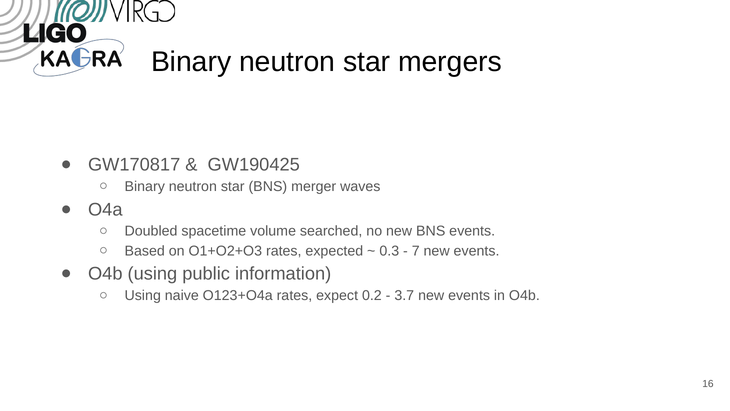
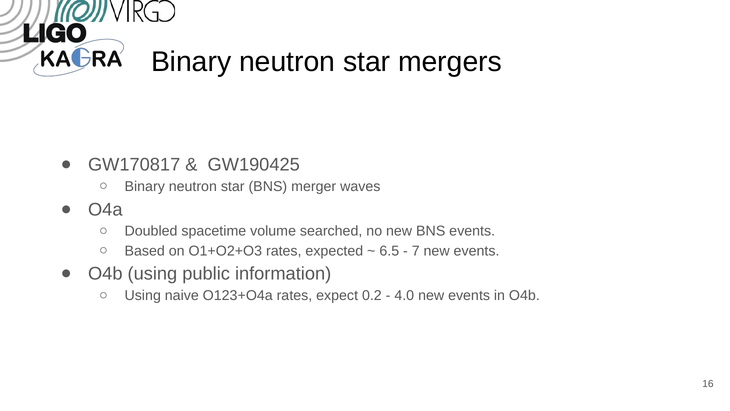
0.3: 0.3 -> 6.5
3.7: 3.7 -> 4.0
